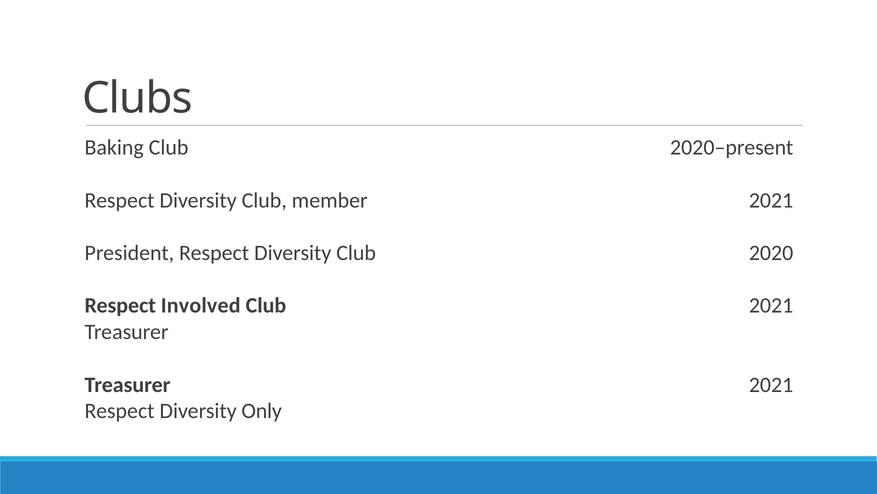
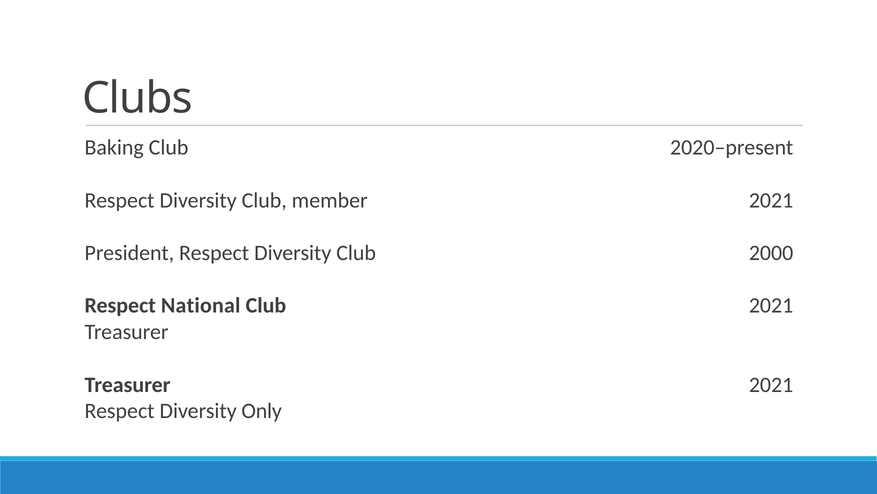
2020: 2020 -> 2000
Involved: Involved -> National
